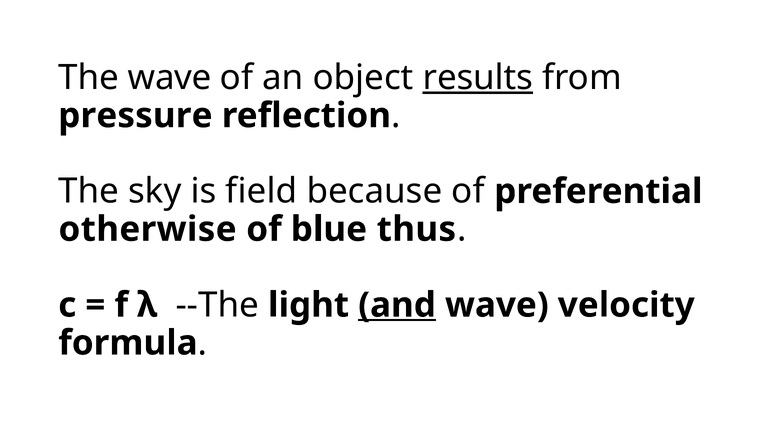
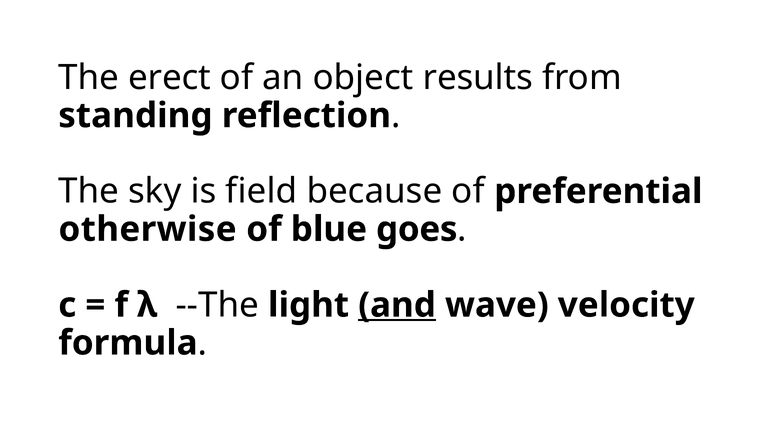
The wave: wave -> erect
results underline: present -> none
pressure: pressure -> standing
thus: thus -> goes
